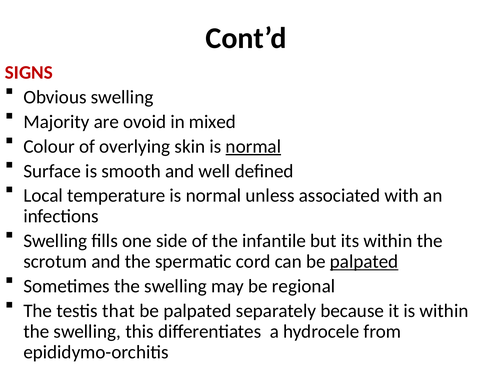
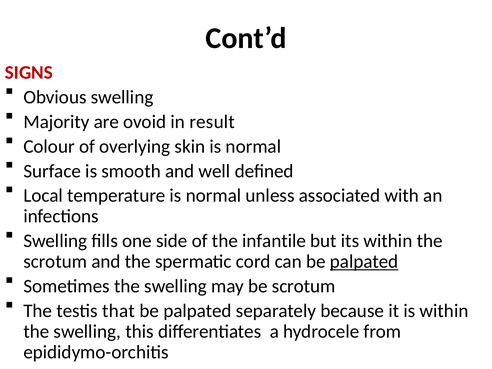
mixed: mixed -> result
normal at (253, 146) underline: present -> none
be regional: regional -> scrotum
